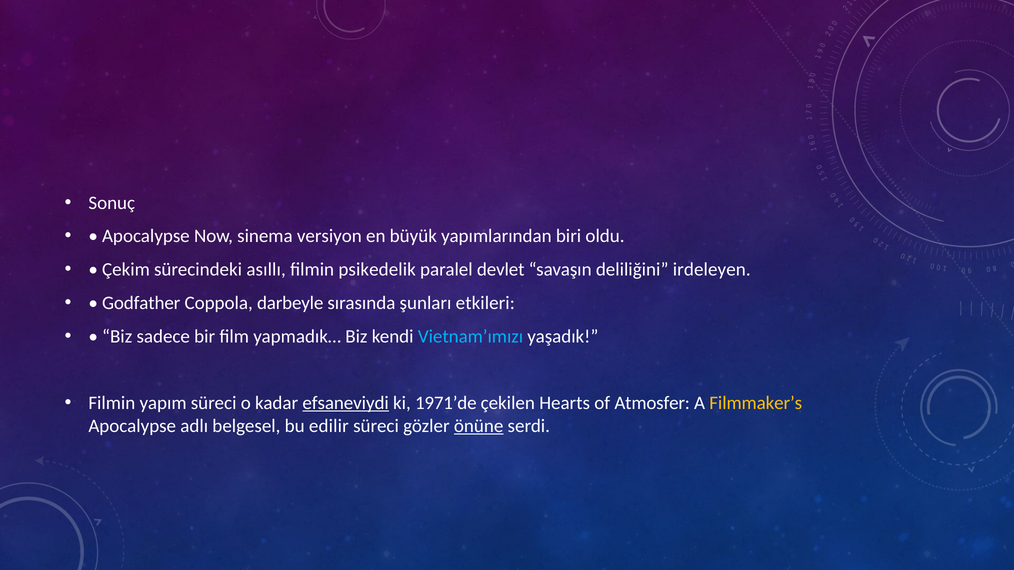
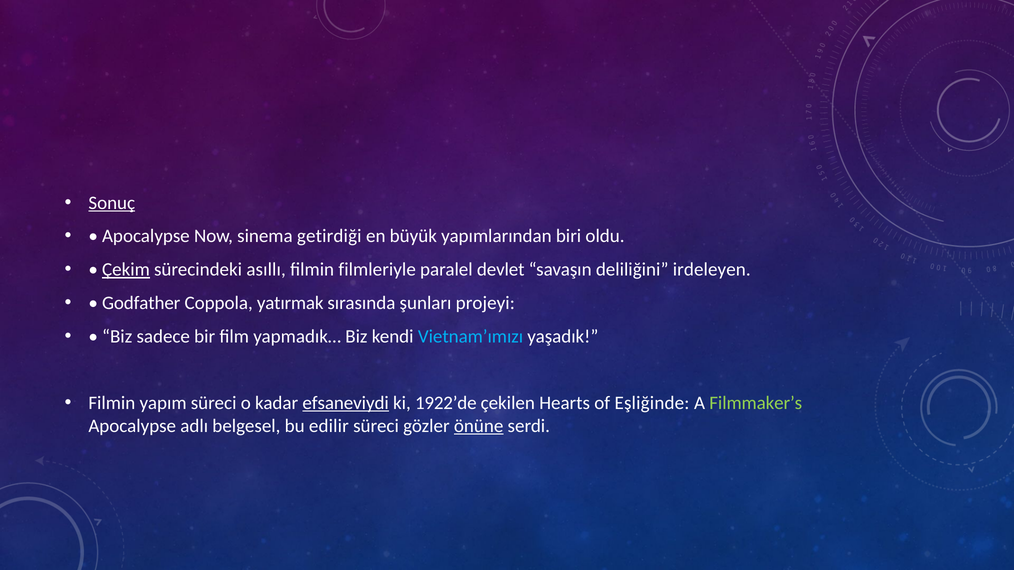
Sonuç underline: none -> present
versiyon: versiyon -> getirdiği
Çekim underline: none -> present
psikedelik: psikedelik -> filmleriyle
darbeyle: darbeyle -> yatırmak
etkileri: etkileri -> projeyi
1971’de: 1971’de -> 1922’de
Atmosfer: Atmosfer -> Eşliğinde
Filmmaker’s colour: yellow -> light green
